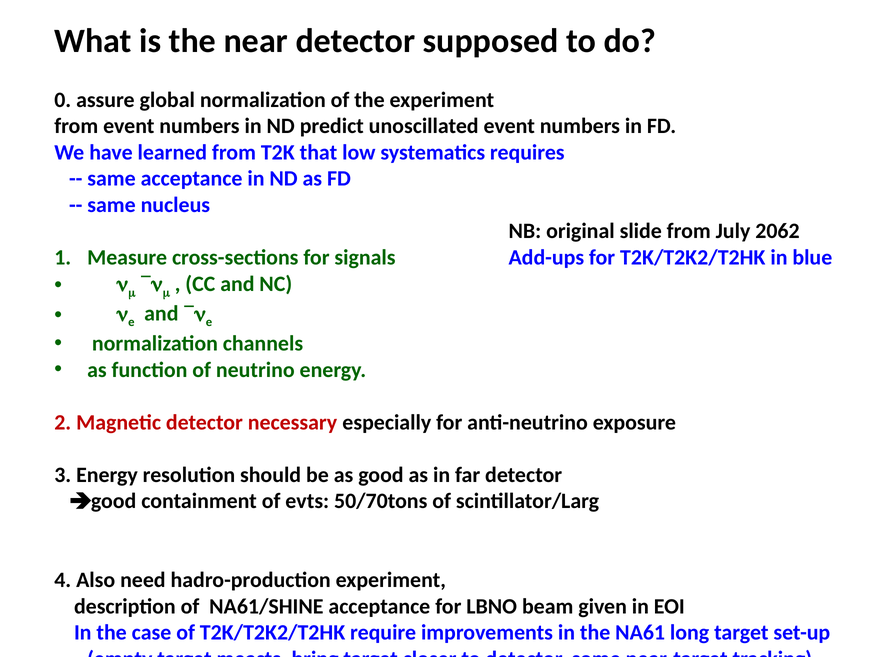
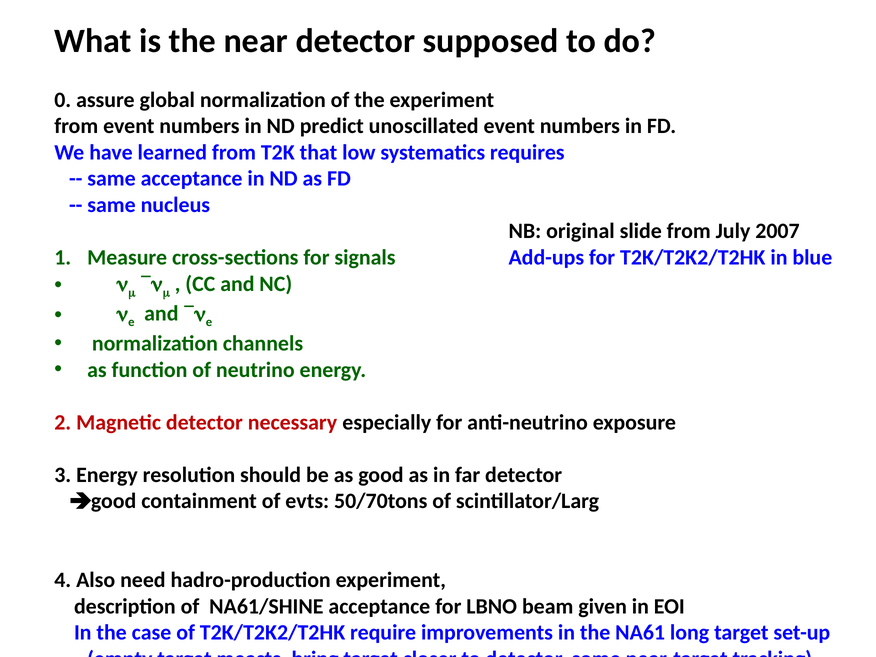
2062: 2062 -> 2007
